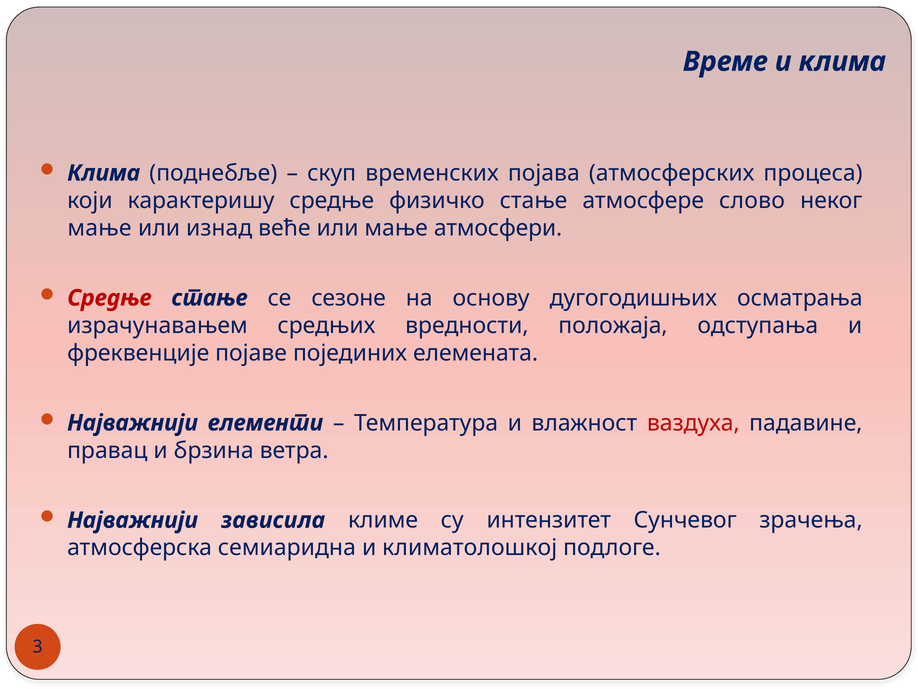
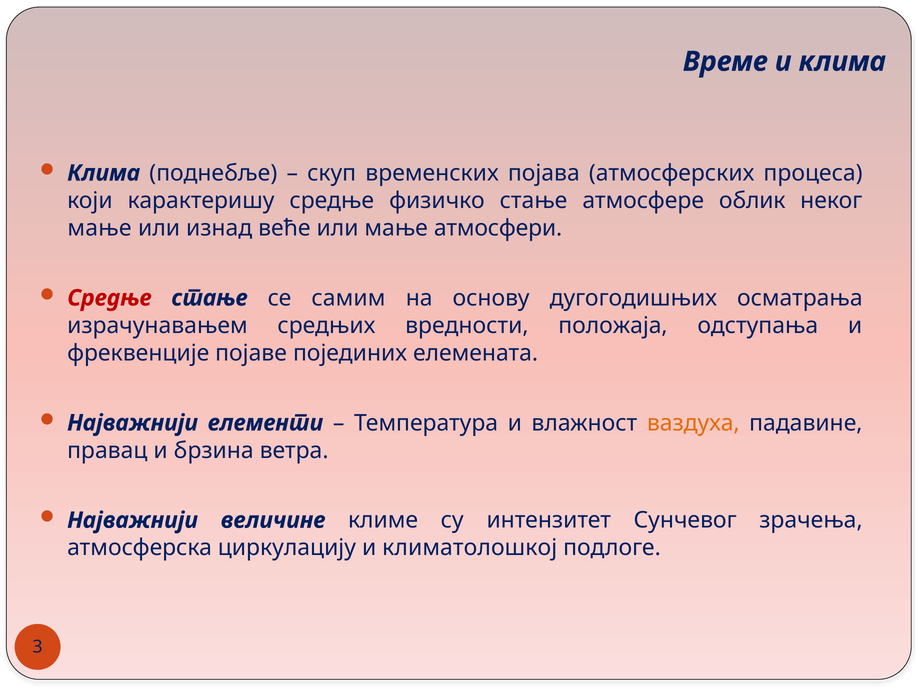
слово: слово -> облик
сезоне: сезоне -> самим
ваздуха colour: red -> orange
зависила: зависила -> величине
семиаридна: семиаридна -> циркулацију
